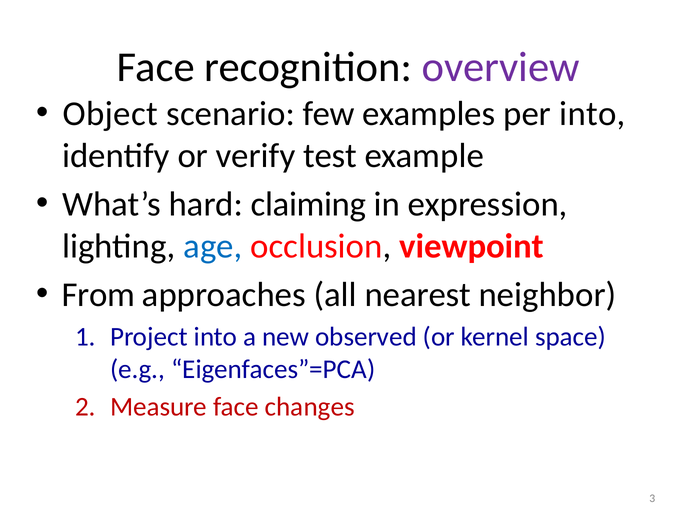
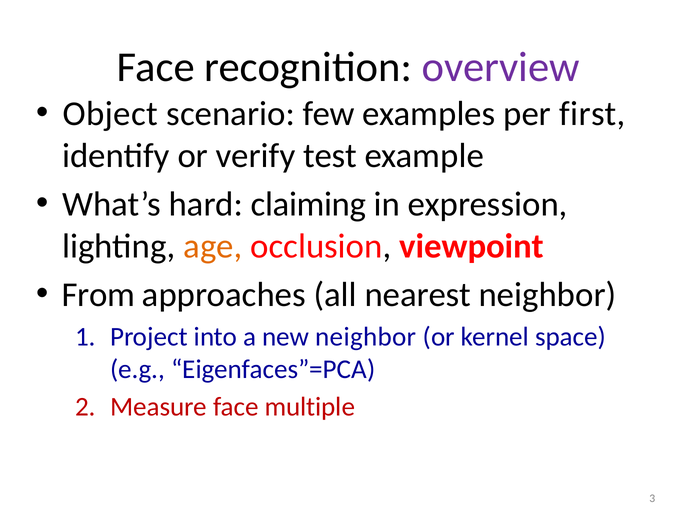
per into: into -> first
age colour: blue -> orange
new observed: observed -> neighbor
changes: changes -> multiple
